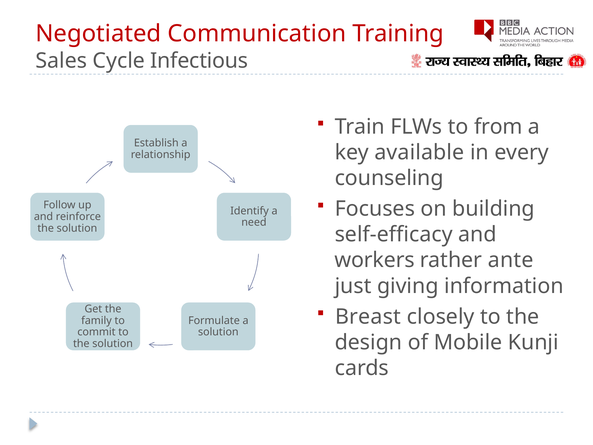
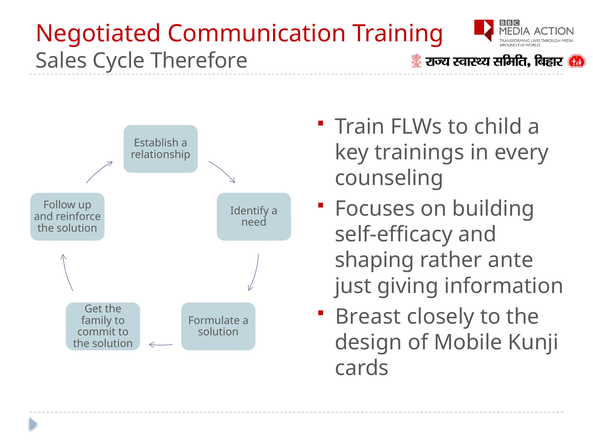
Infectious: Infectious -> Therefore
from: from -> child
available: available -> trainings
workers: workers -> shaping
